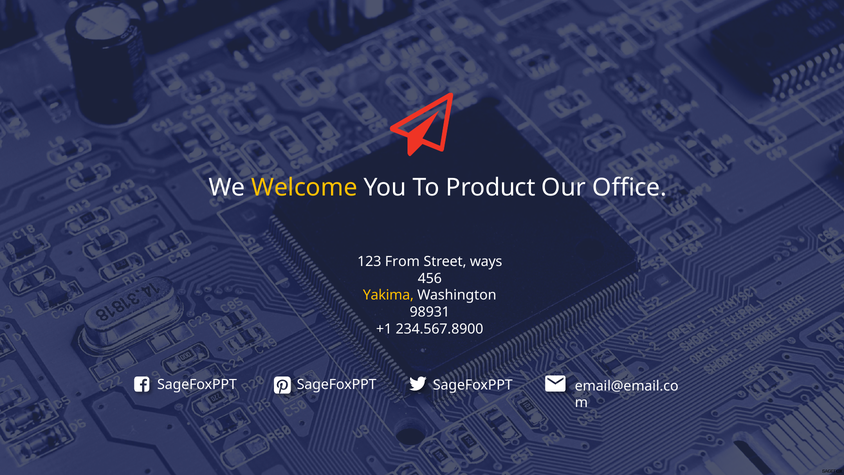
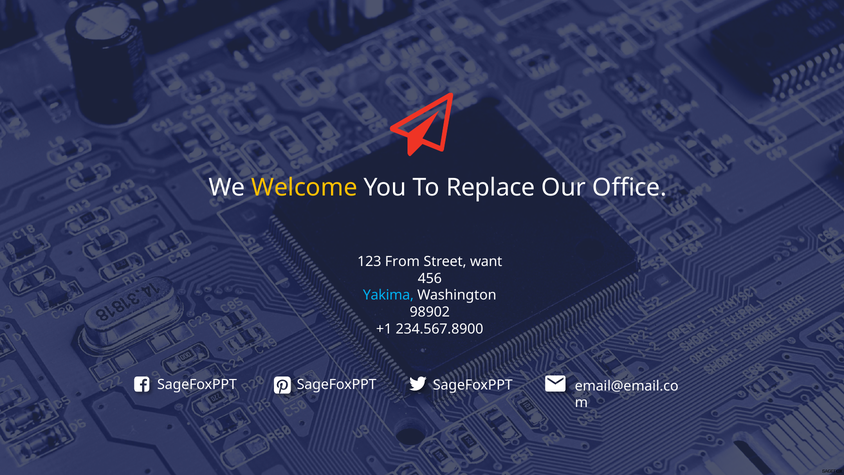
Product: Product -> Replace
ways: ways -> want
Yakima colour: yellow -> light blue
98931: 98931 -> 98902
